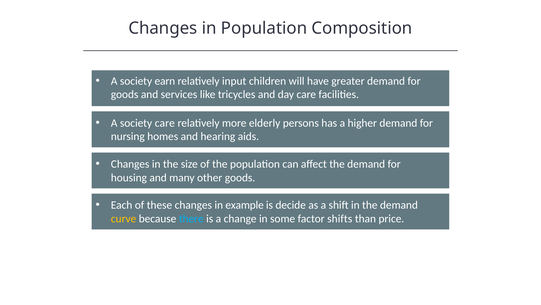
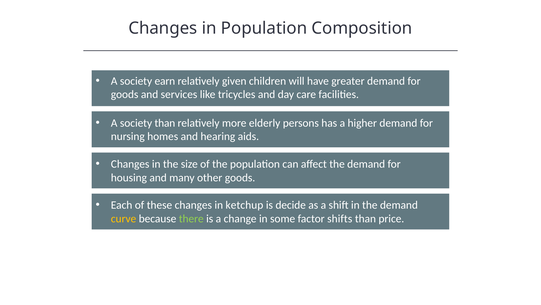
input: input -> given
society care: care -> than
example: example -> ketchup
there colour: light blue -> light green
